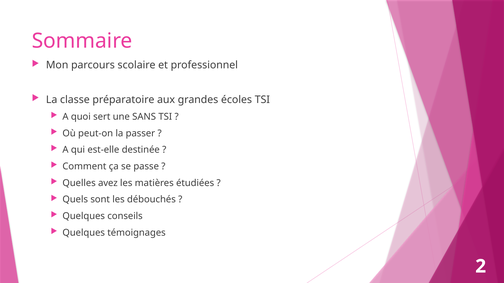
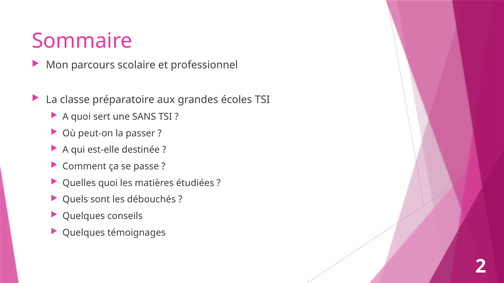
Quelles avez: avez -> quoi
